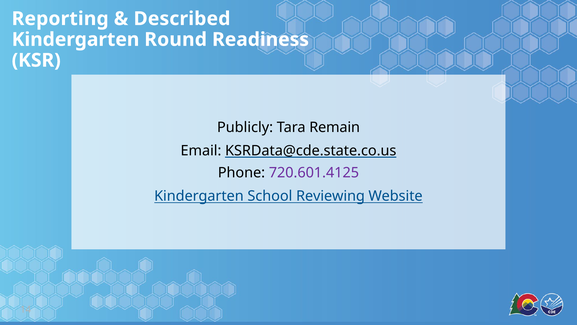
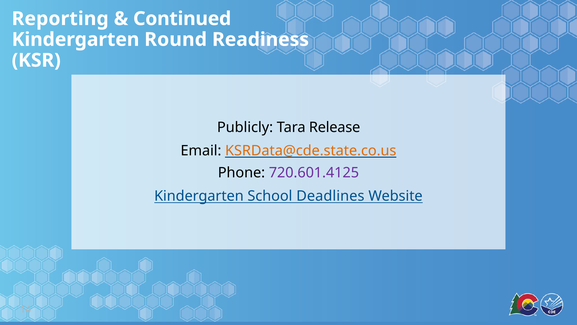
Described: Described -> Continued
Remain: Remain -> Release
KSRData@cde.state.co.us colour: black -> orange
Reviewing: Reviewing -> Deadlines
